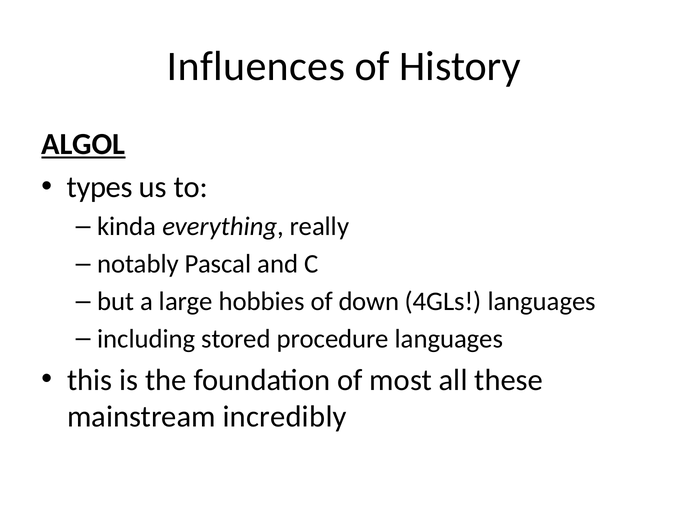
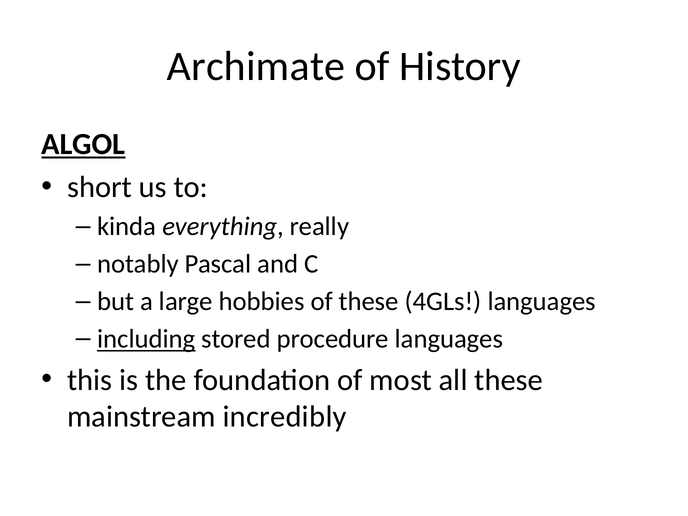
Influences: Influences -> Archimate
types: types -> short
of down: down -> these
including underline: none -> present
